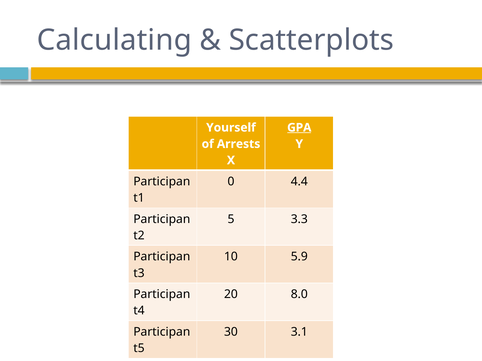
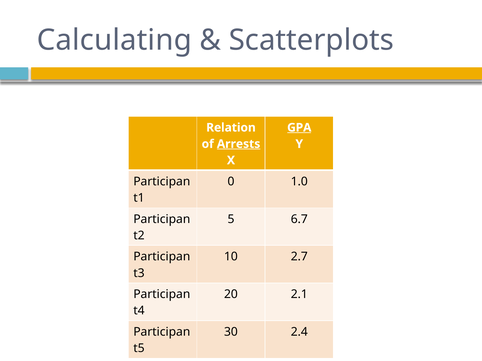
Yourself: Yourself -> Relation
Arrests underline: none -> present
4.4: 4.4 -> 1.0
3.3: 3.3 -> 6.7
5.9: 5.9 -> 2.7
8.0: 8.0 -> 2.1
3.1: 3.1 -> 2.4
